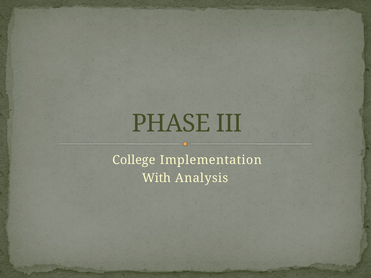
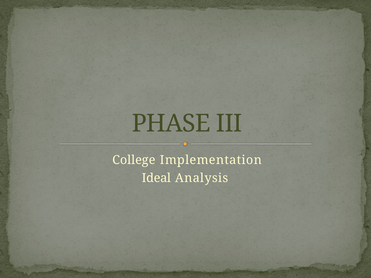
With: With -> Ideal
